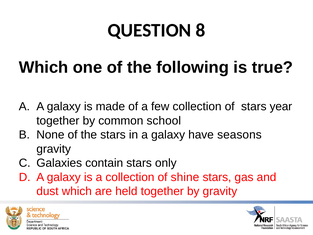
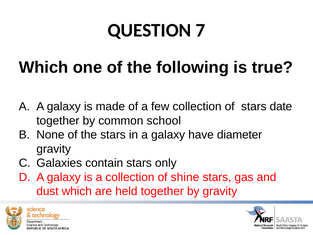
8: 8 -> 7
year: year -> date
seasons: seasons -> diameter
